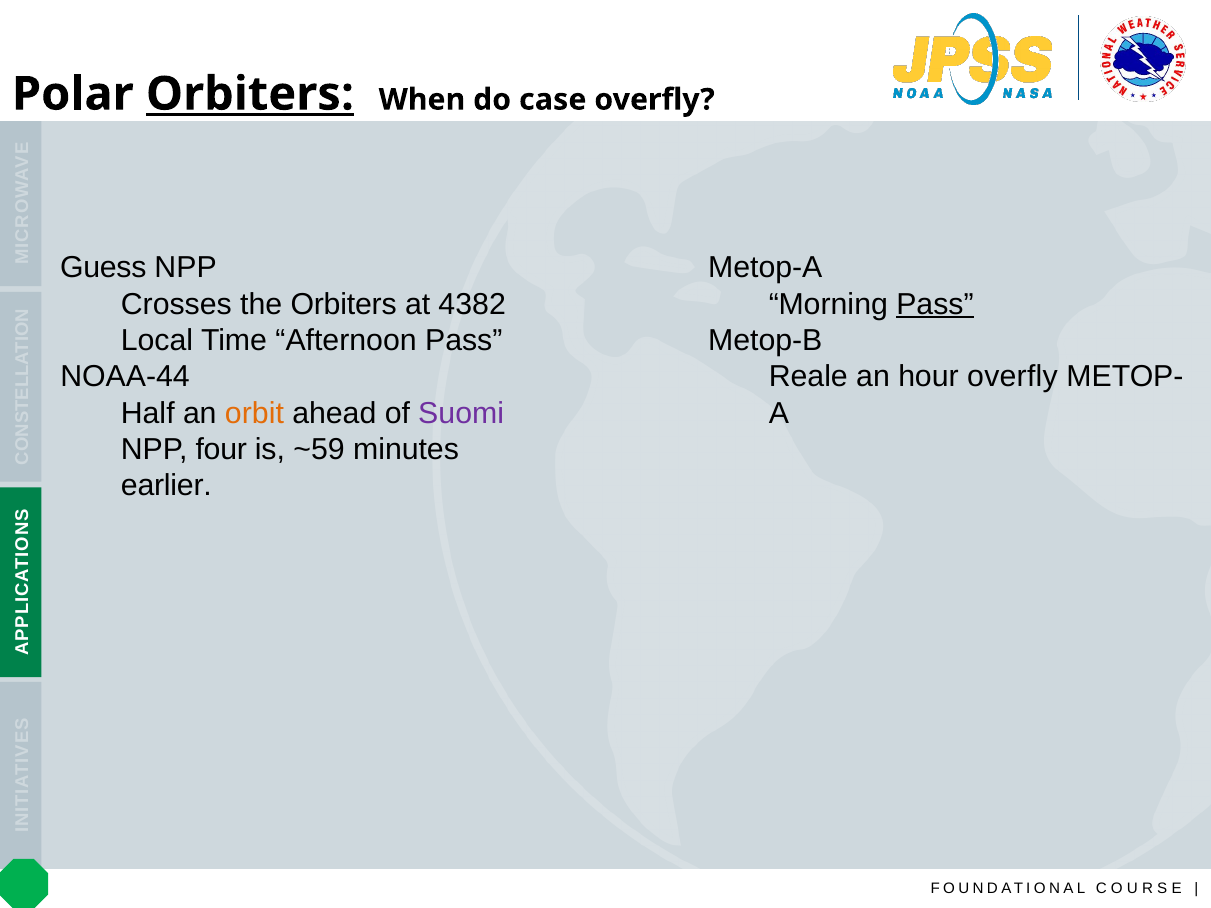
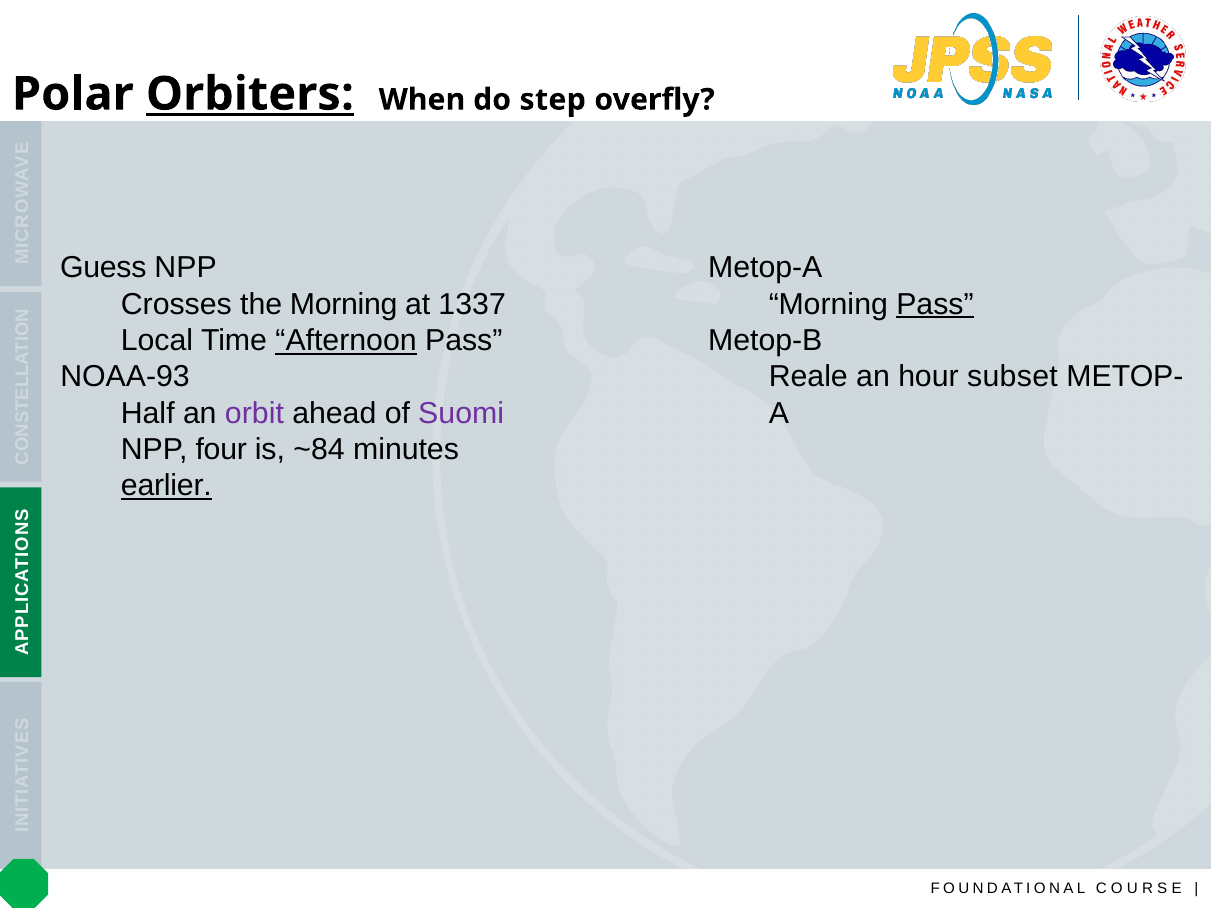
case: case -> step
the Orbiters: Orbiters -> Morning
4382: 4382 -> 1337
Afternoon underline: none -> present
NOAA-44: NOAA-44 -> NOAA-93
hour overfly: overfly -> subset
orbit colour: orange -> purple
~59: ~59 -> ~84
earlier underline: none -> present
